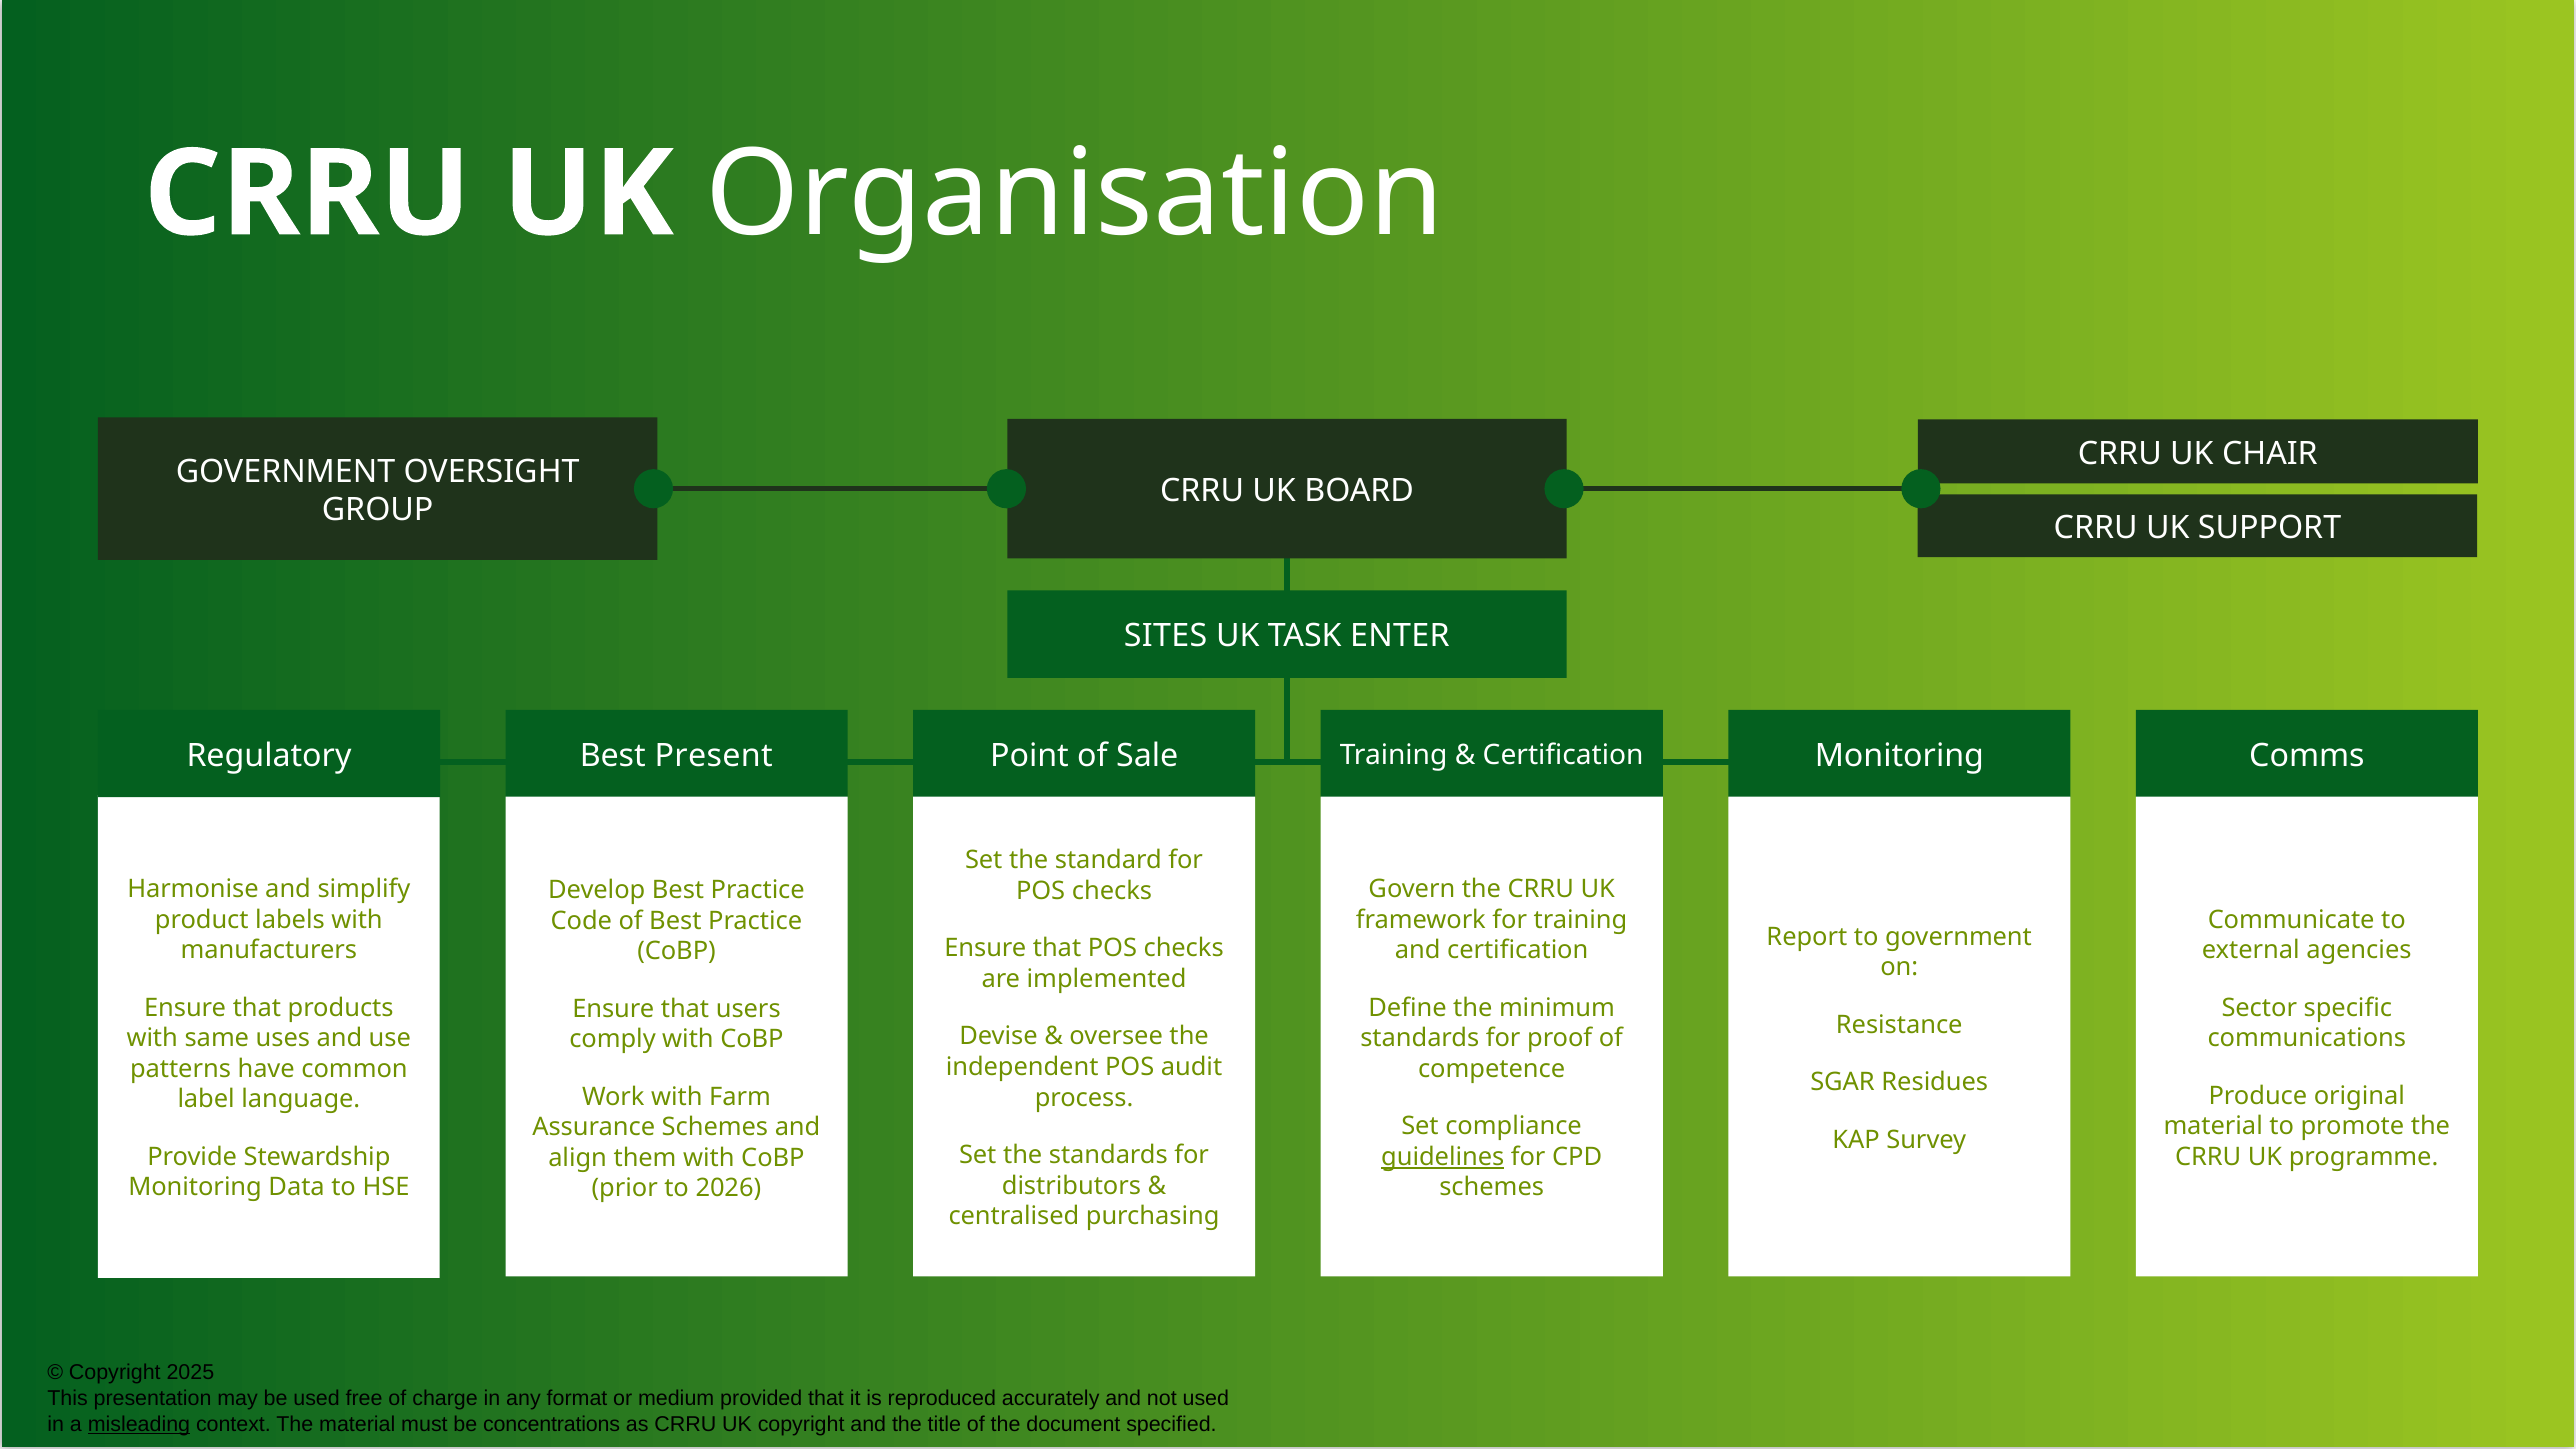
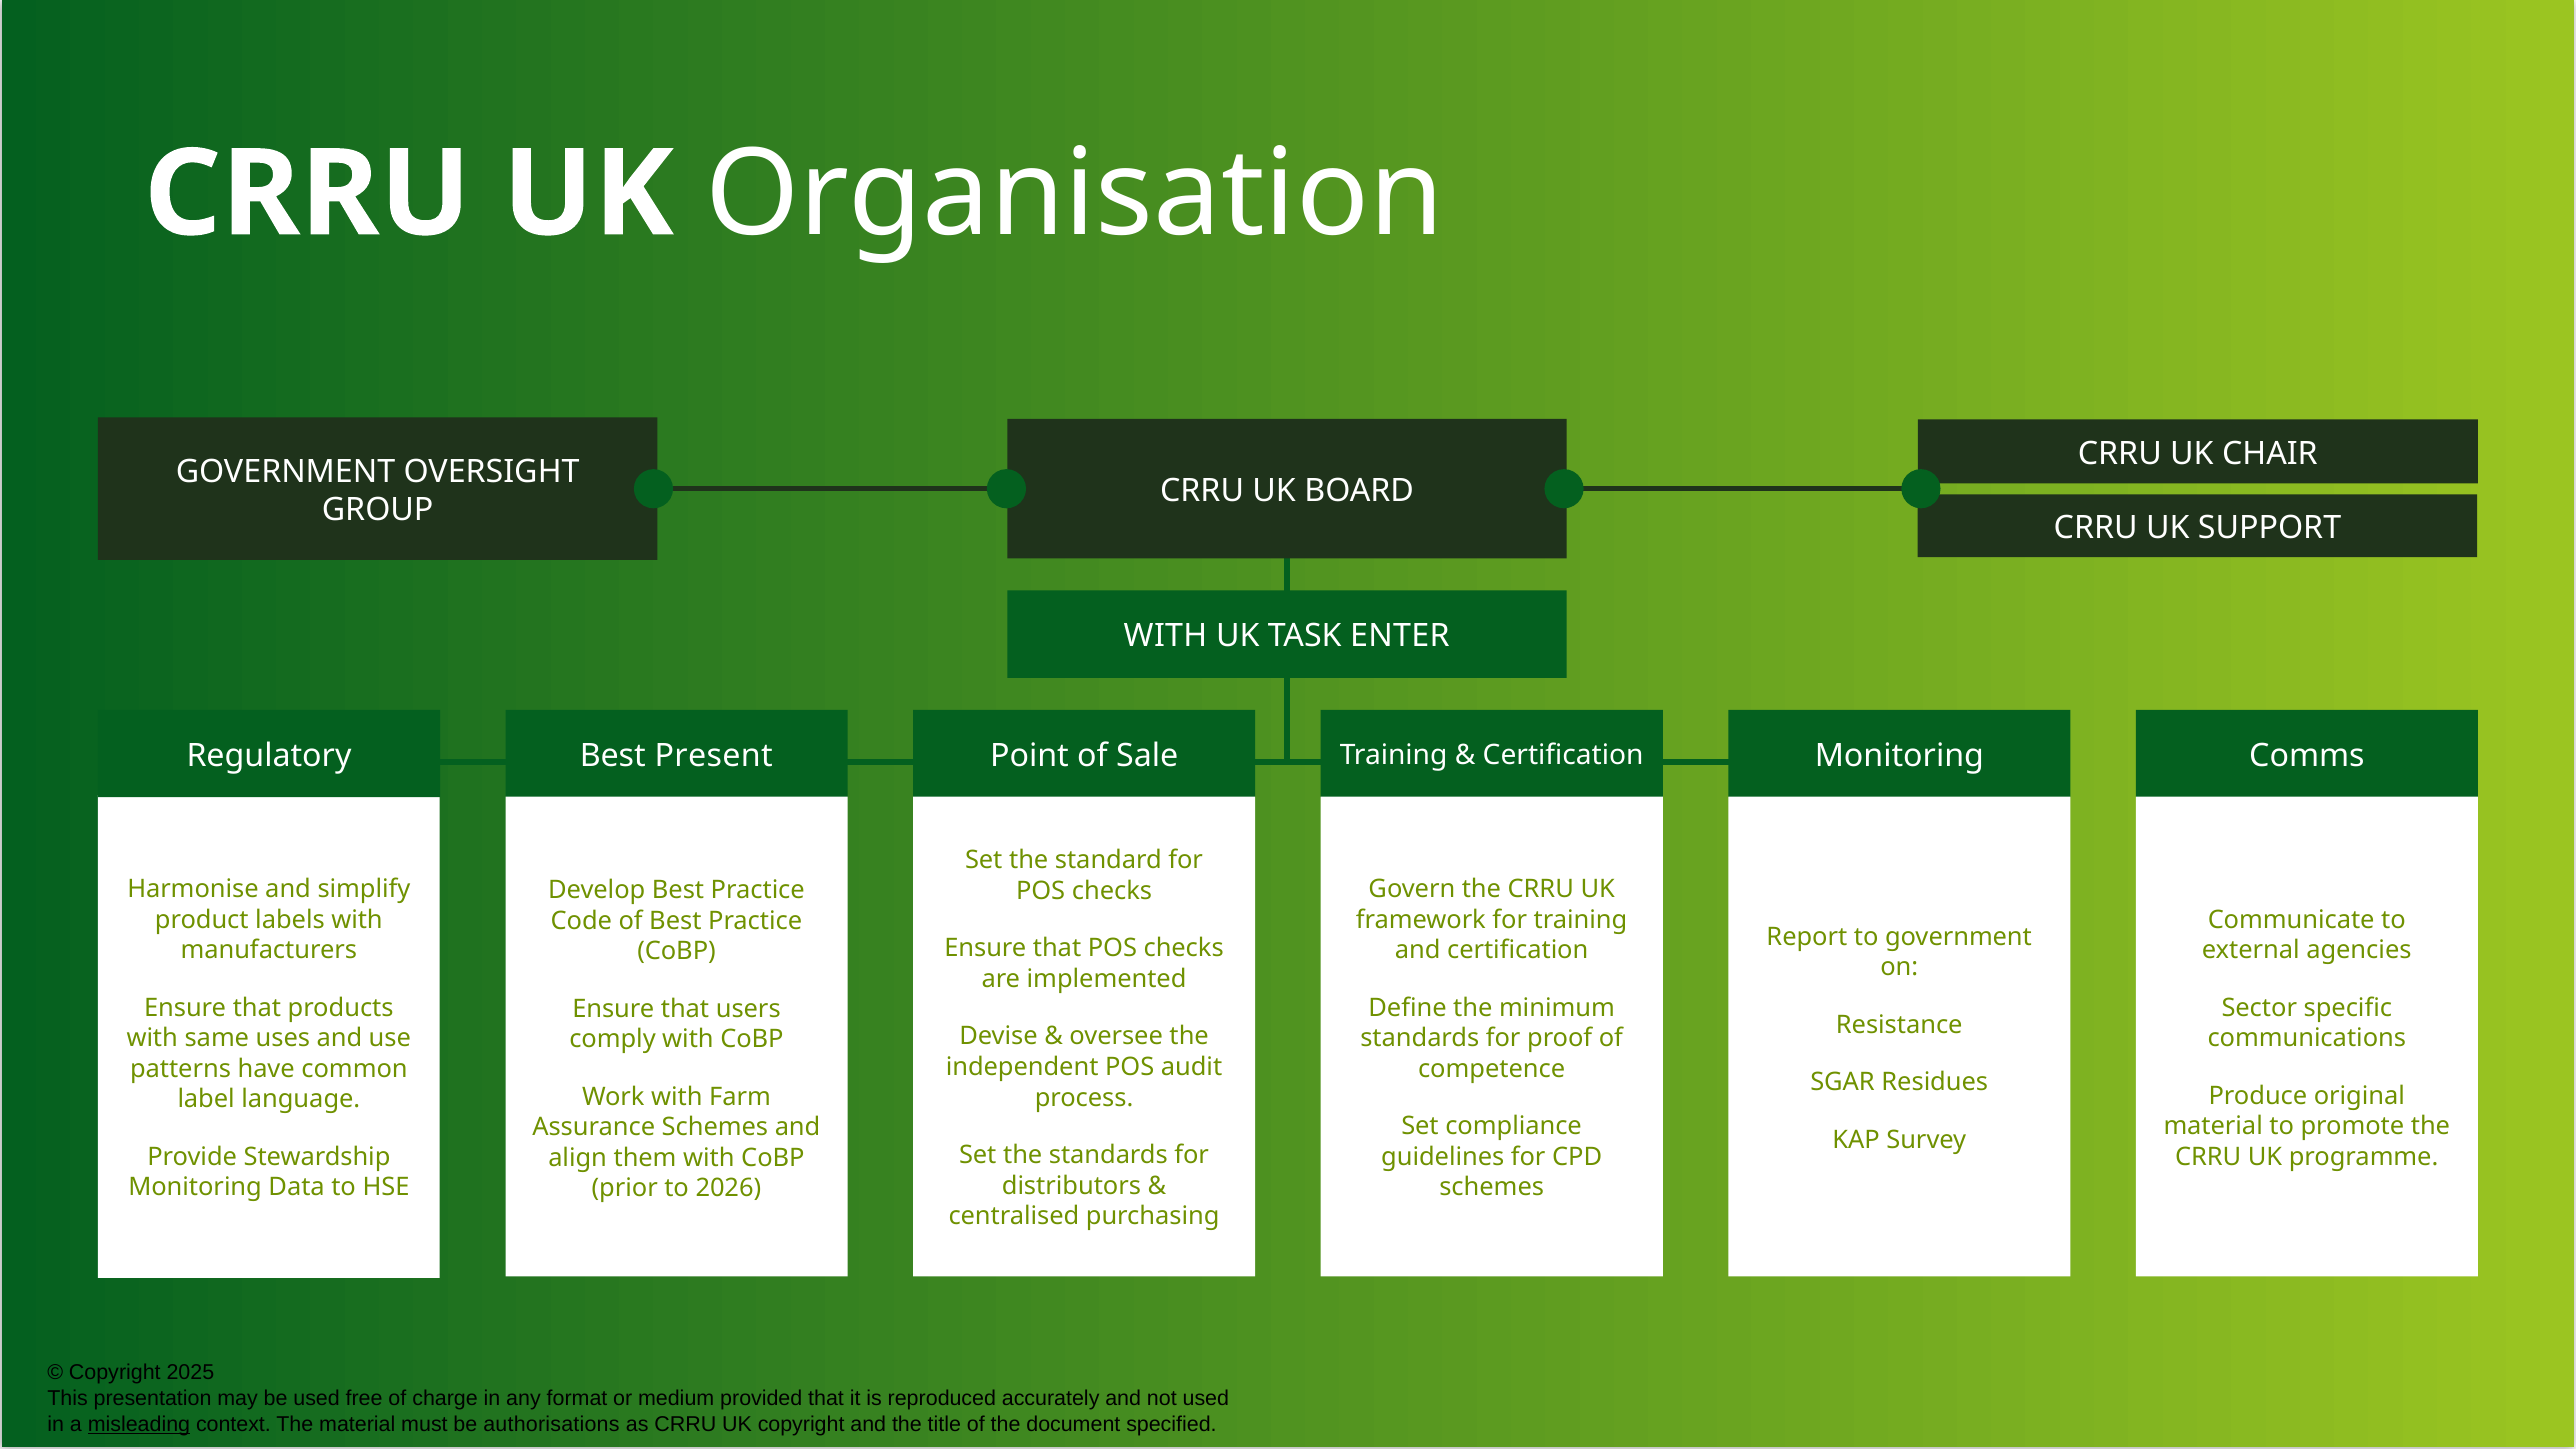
SITES at (1166, 636): SITES -> WITH
guidelines underline: present -> none
concentrations: concentrations -> authorisations
